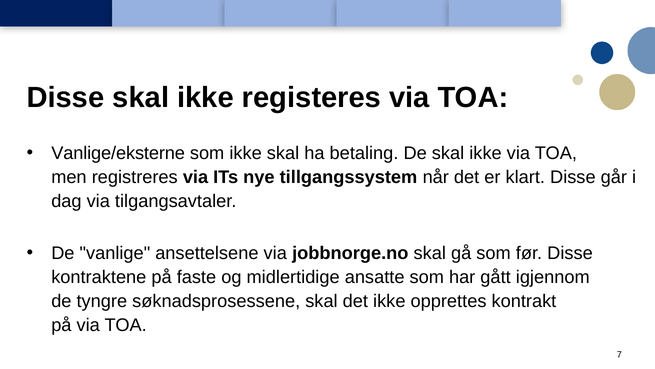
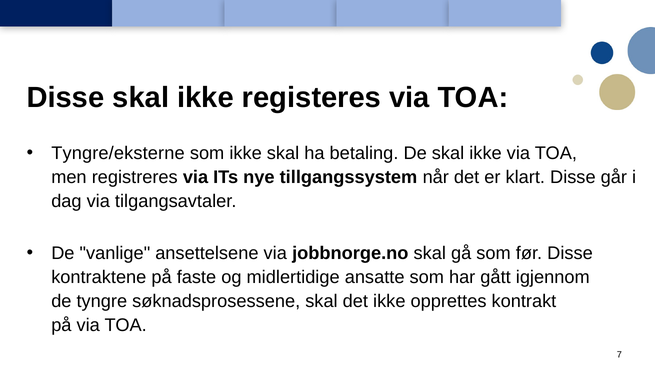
Vanlige/eksterne: Vanlige/eksterne -> Tyngre/eksterne
